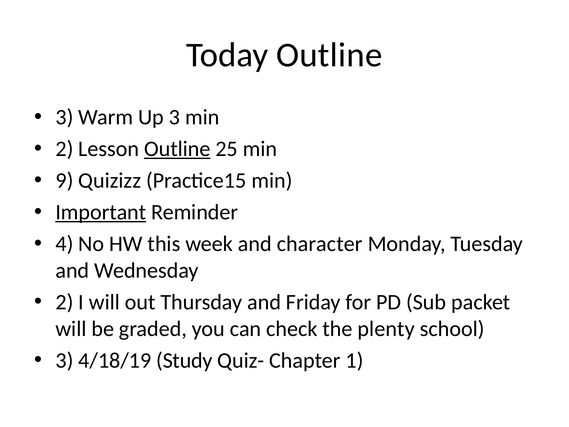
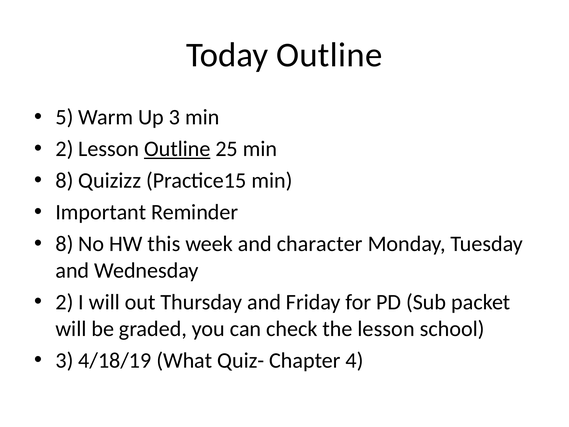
3 at (64, 117): 3 -> 5
9 at (64, 181): 9 -> 8
Important underline: present -> none
4 at (64, 244): 4 -> 8
the plenty: plenty -> lesson
Study: Study -> What
1: 1 -> 4
